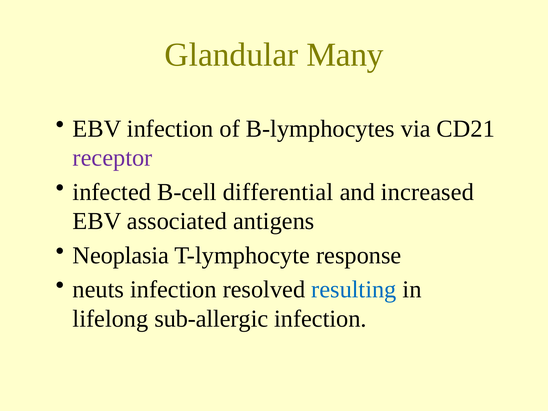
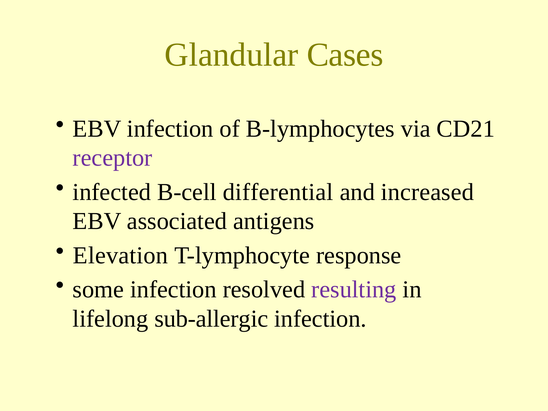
Many: Many -> Cases
Neoplasia: Neoplasia -> Elevation
neuts: neuts -> some
resulting colour: blue -> purple
